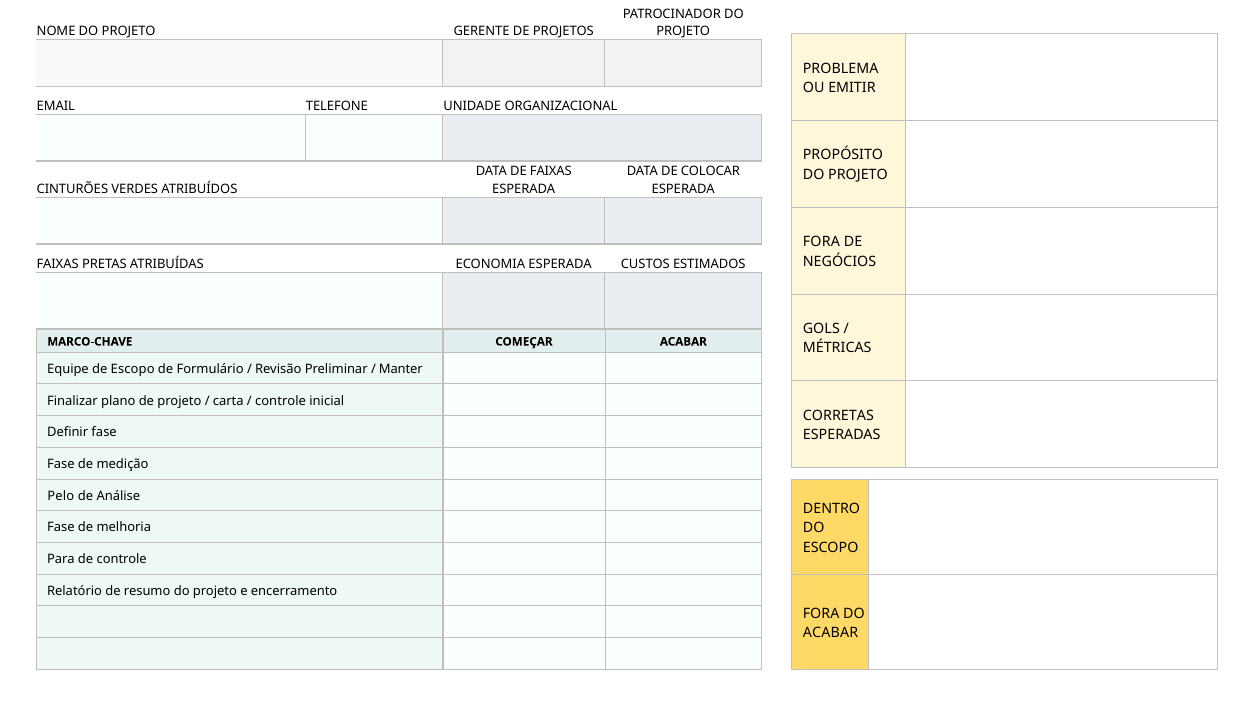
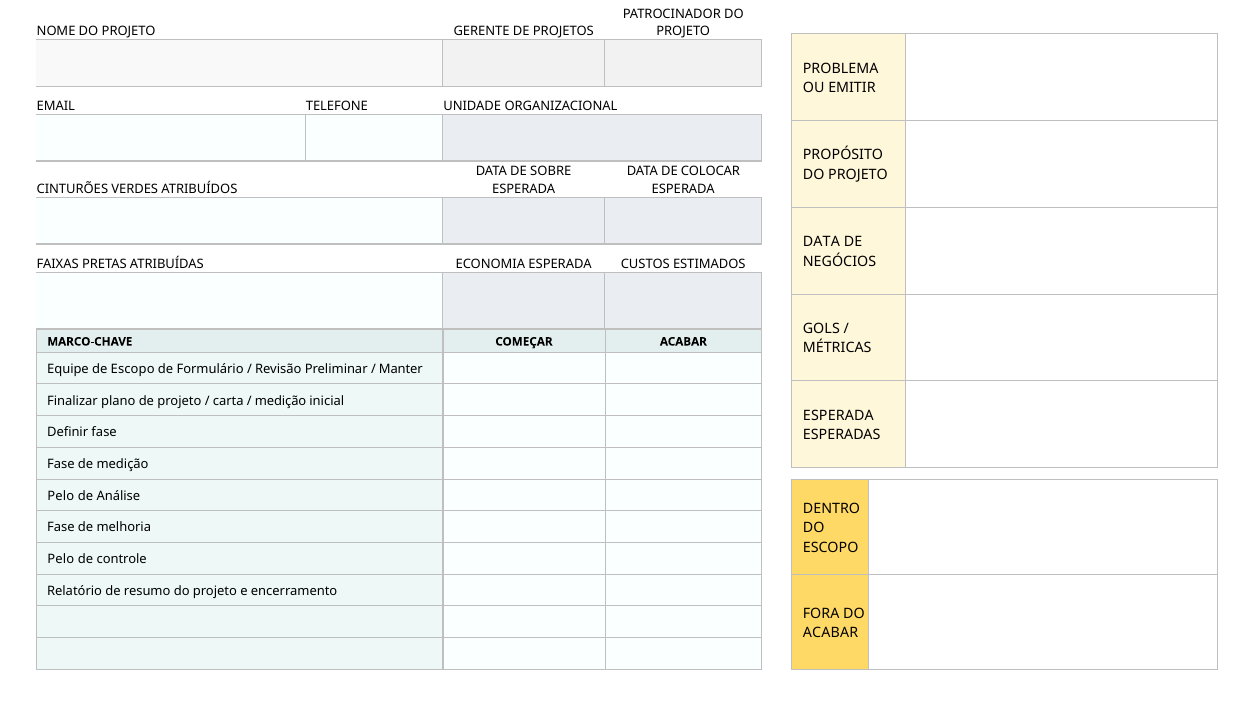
DE FAIXAS: FAIXAS -> SOBRE
FORA at (821, 242): FORA -> DATA
controle at (281, 401): controle -> medição
CORRETAS at (838, 415): CORRETAS -> ESPERADA
Para at (61, 559): Para -> Pelo
